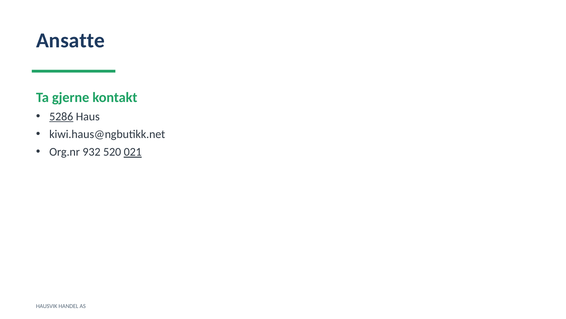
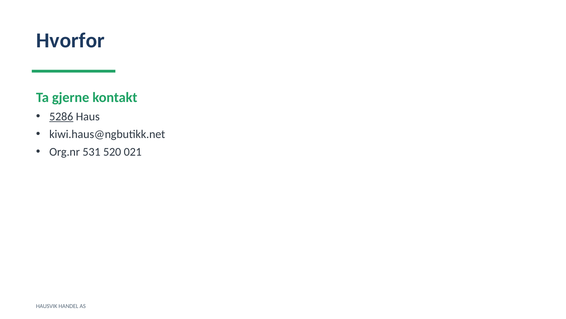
Ansatte: Ansatte -> Hvorfor
932: 932 -> 531
021 underline: present -> none
